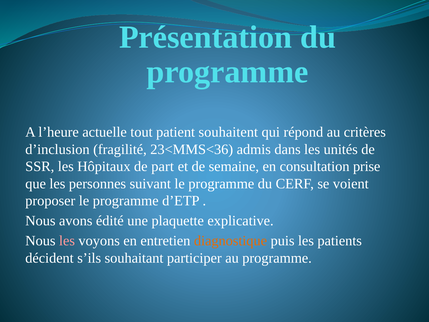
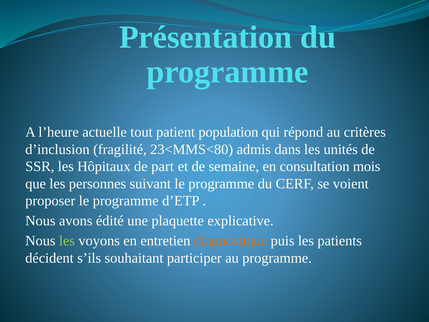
souhaitent: souhaitent -> population
23<MMS<36: 23<MMS<36 -> 23<MMS<80
prise: prise -> mois
les at (67, 241) colour: pink -> light green
